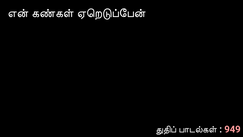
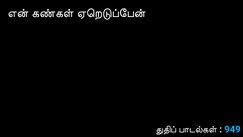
949 colour: pink -> light blue
